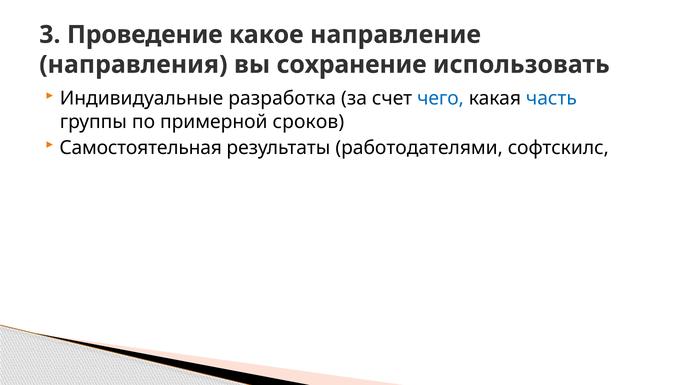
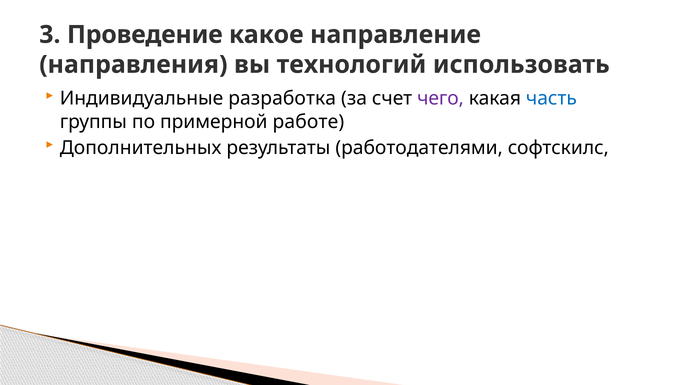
сохранение: сохранение -> технологий
чего colour: blue -> purple
сроков: сроков -> работе
Самостоятельная: Самостоятельная -> Дополнительных
